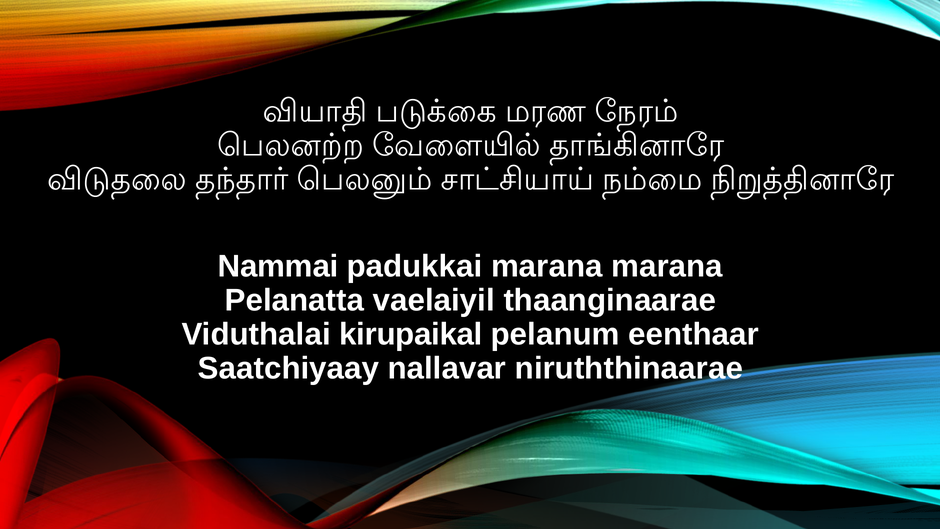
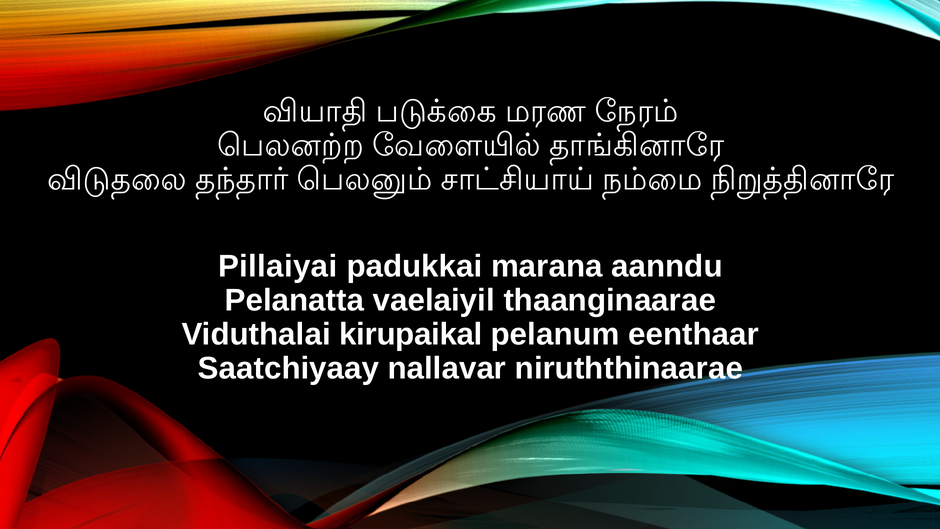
Nammai: Nammai -> Pillaiyai
marana marana: marana -> aanndu
